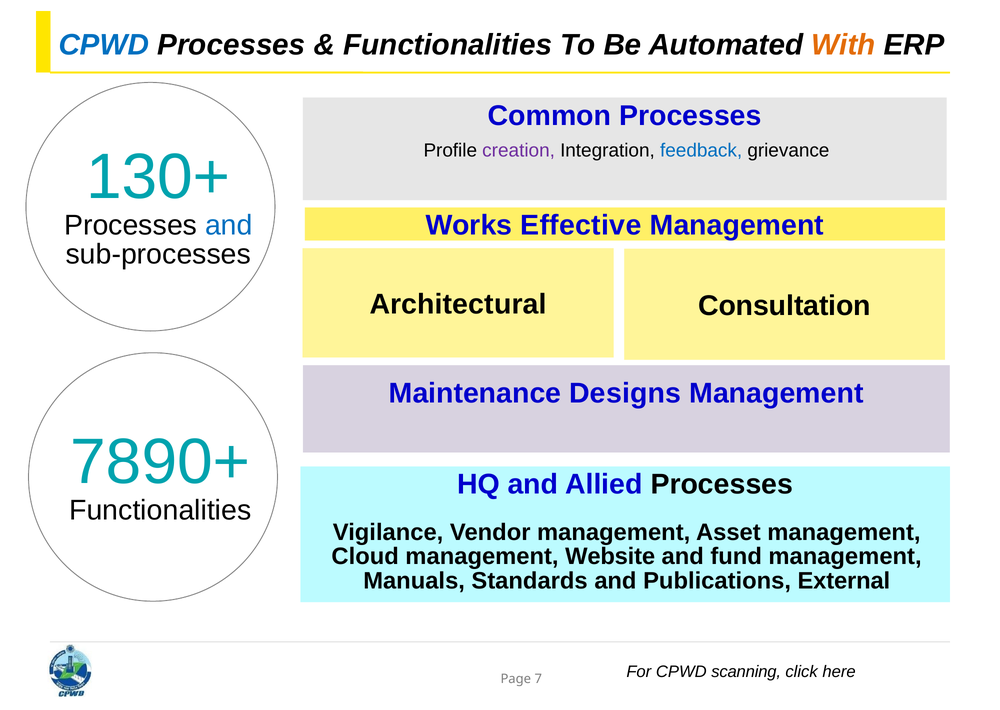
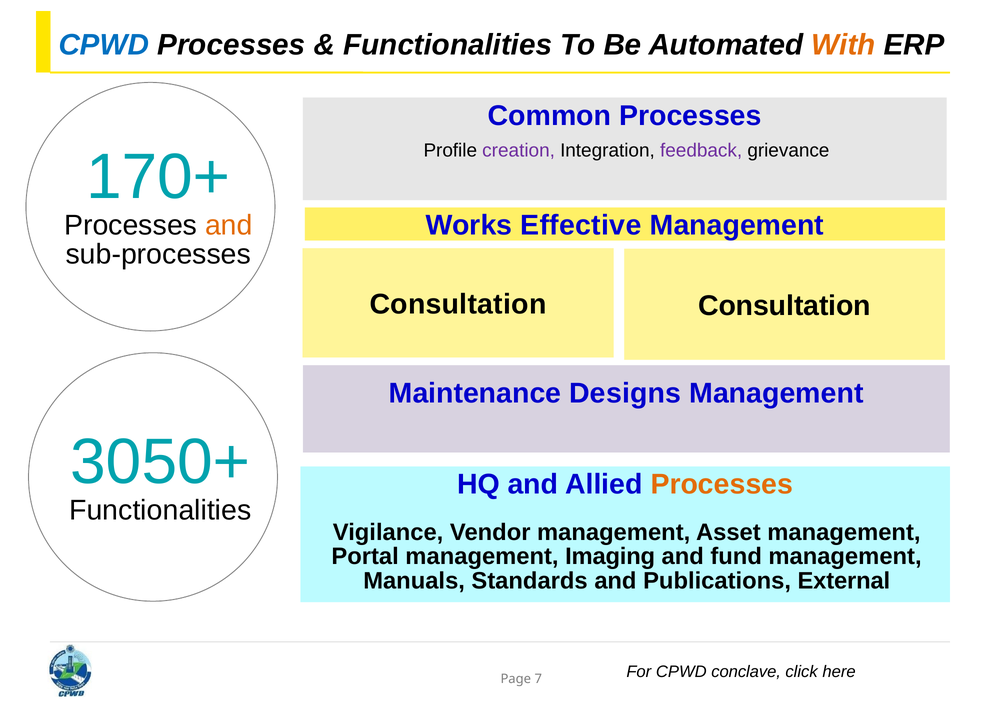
feedback colour: blue -> purple
130+: 130+ -> 170+
and at (229, 225) colour: blue -> orange
Architectural at (458, 304): Architectural -> Consultation
7890+: 7890+ -> 3050+
Processes at (722, 484) colour: black -> orange
Cloud: Cloud -> Portal
Website: Website -> Imaging
scanning: scanning -> conclave
